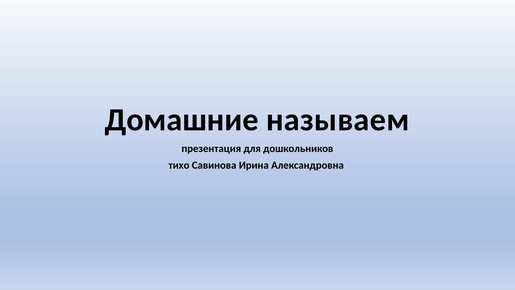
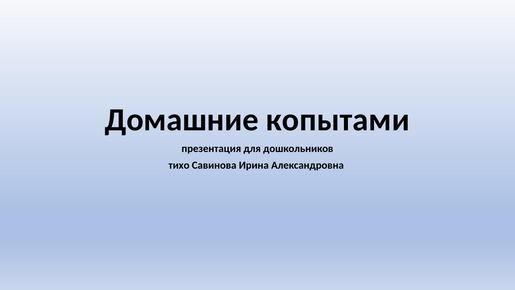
называем: называем -> копытами
